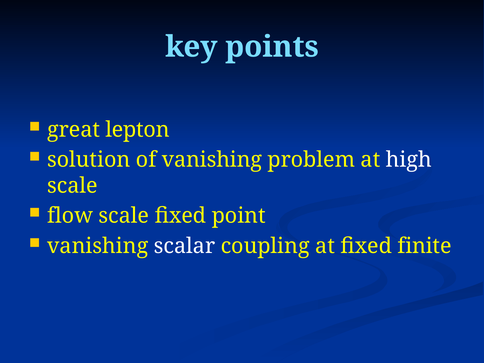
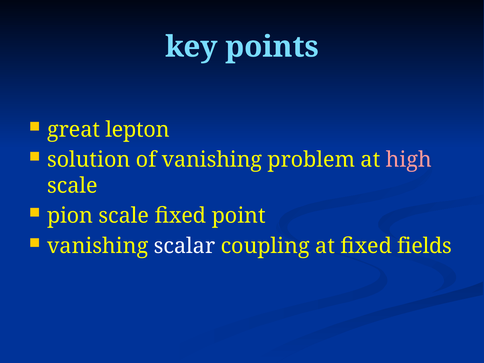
high colour: white -> pink
flow: flow -> pion
finite: finite -> fields
